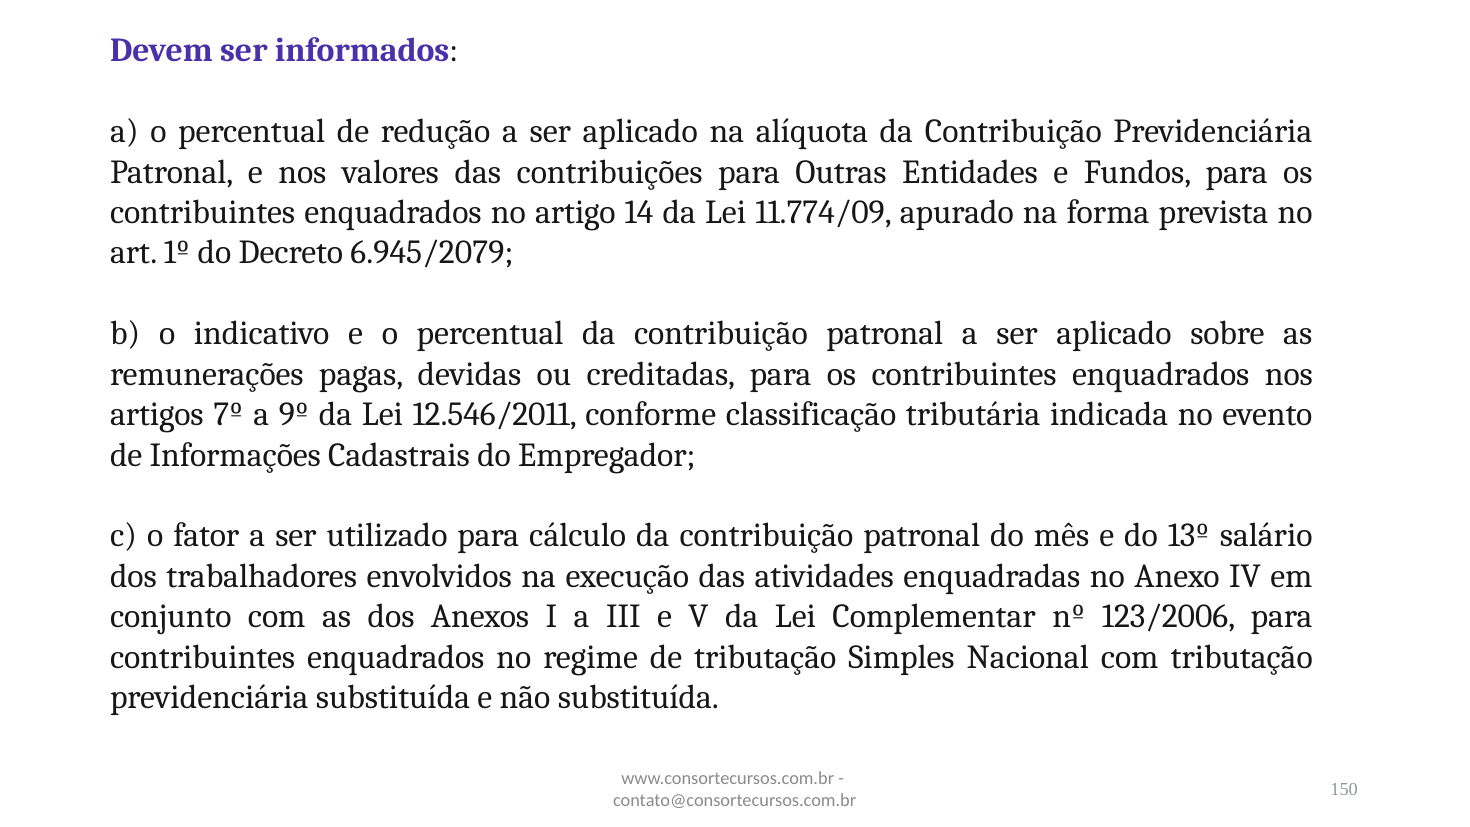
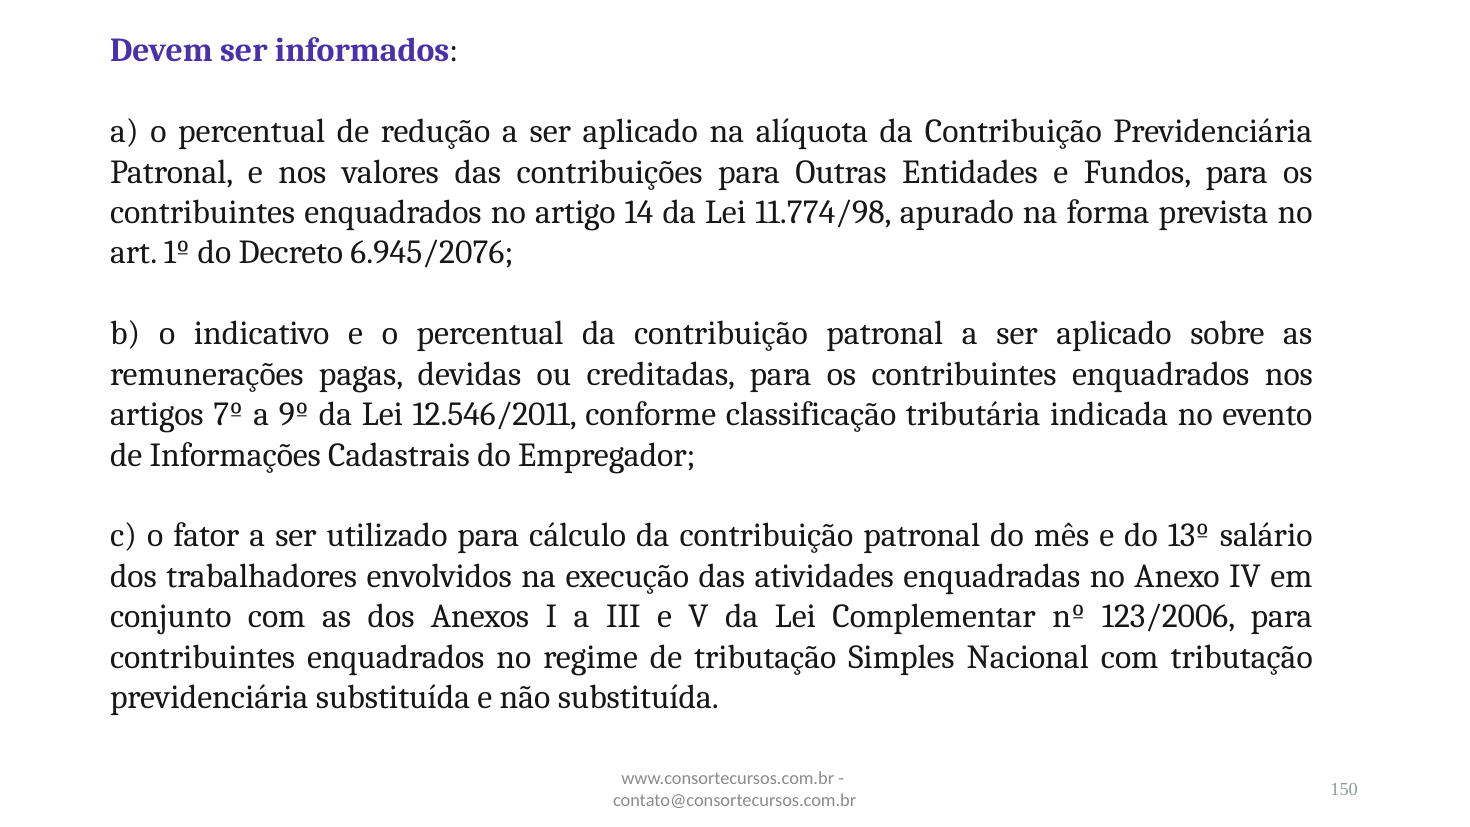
11.774/09: 11.774/09 -> 11.774/98
6.945/2079: 6.945/2079 -> 6.945/2076
